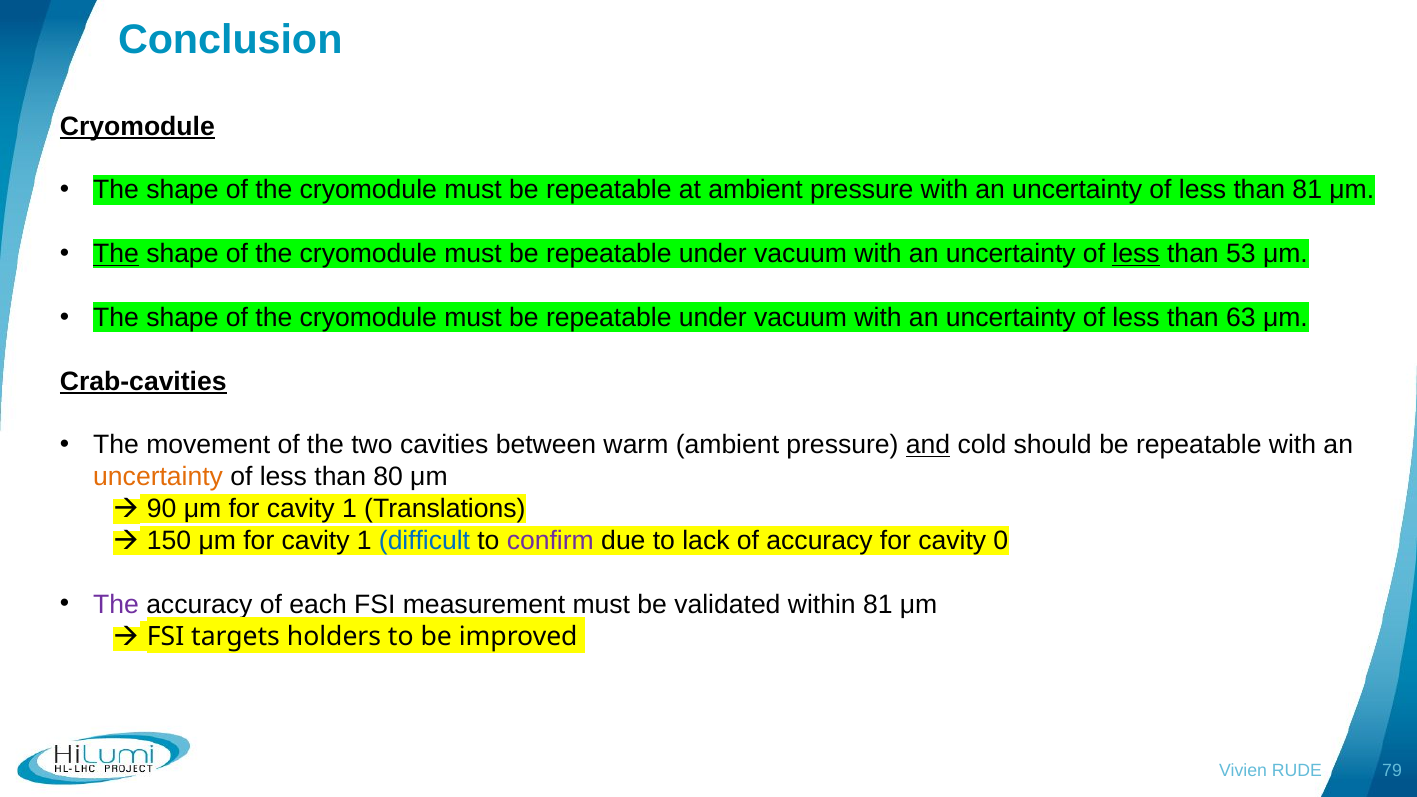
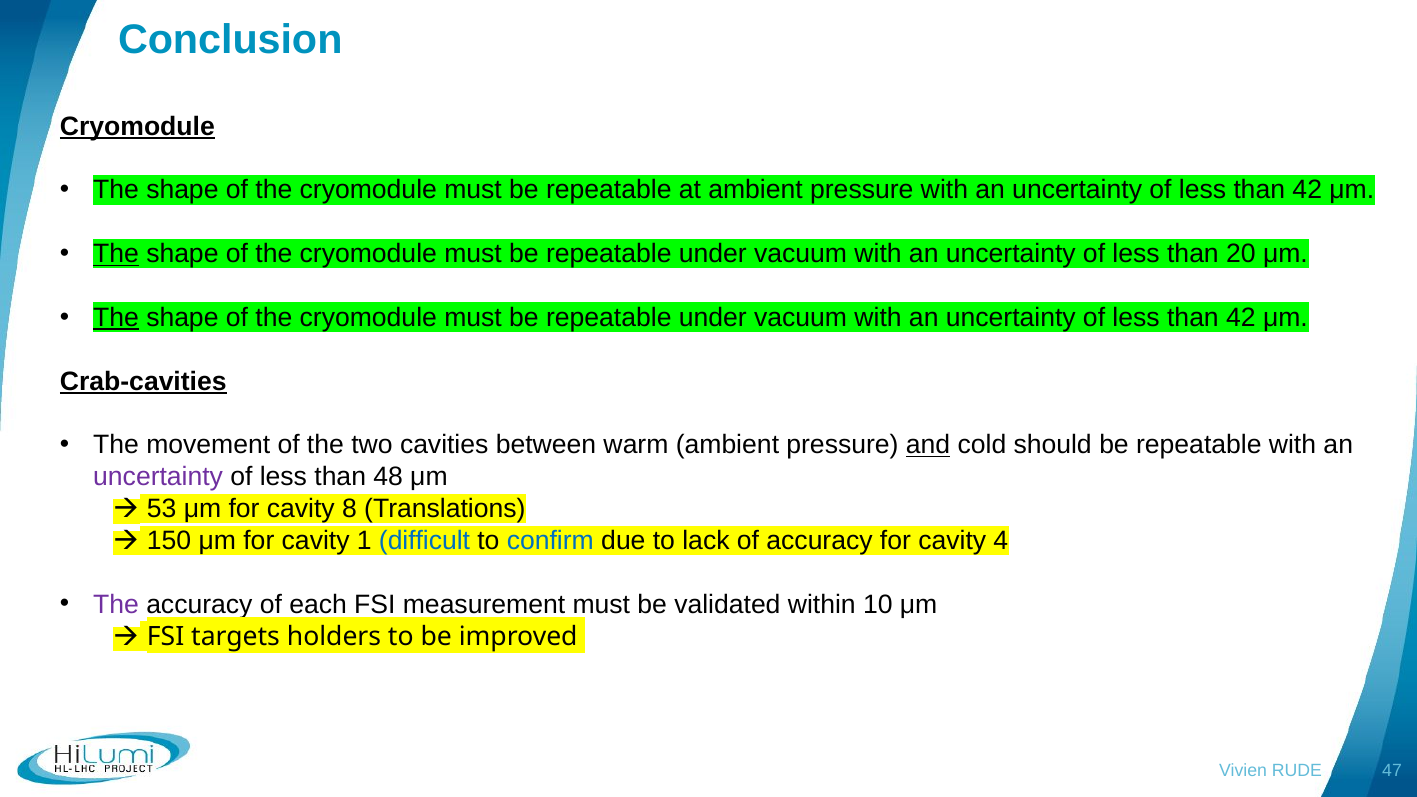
81 at (1307, 190): 81 -> 42
less at (1136, 254) underline: present -> none
53: 53 -> 20
The at (116, 318) underline: none -> present
63 at (1241, 318): 63 -> 42
uncertainty at (158, 477) colour: orange -> purple
80: 80 -> 48
90: 90 -> 53
1 at (349, 509): 1 -> 8
confirm colour: purple -> blue
0: 0 -> 4
within 81: 81 -> 10
79: 79 -> 47
